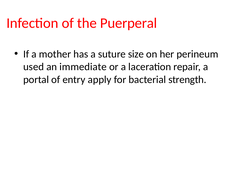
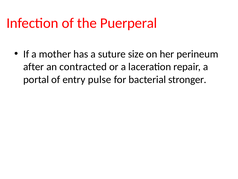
used: used -> after
immediate: immediate -> contracted
apply: apply -> pulse
strength: strength -> stronger
